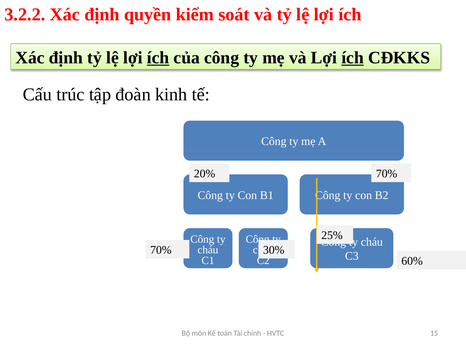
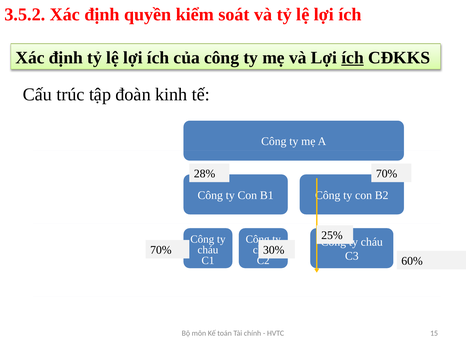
3.2.2: 3.2.2 -> 3.5.2
ích at (158, 58) underline: present -> none
20%: 20% -> 28%
